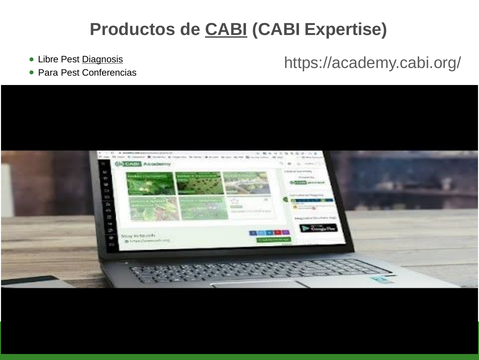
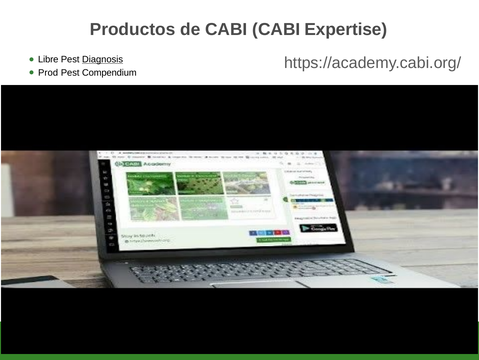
CABI at (226, 29) underline: present -> none
Para: Para -> Prod
Conferencias: Conferencias -> Compendium
